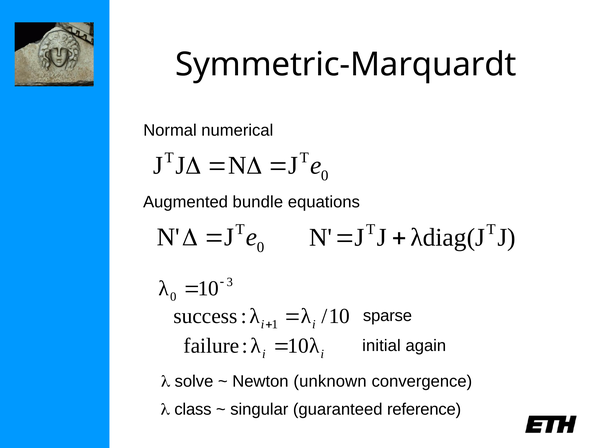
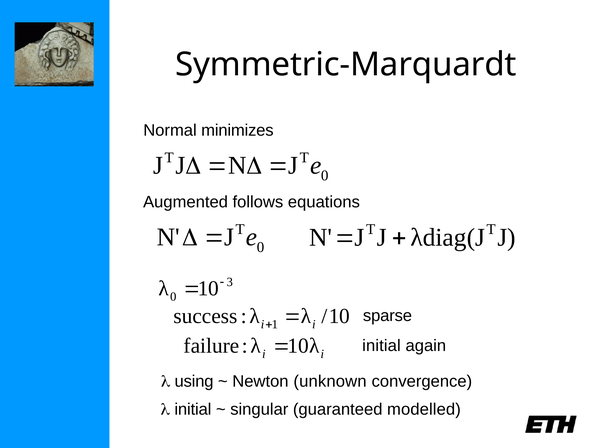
numerical: numerical -> minimizes
bundle: bundle -> follows
solve: solve -> using
l class: class -> initial
reference: reference -> modelled
